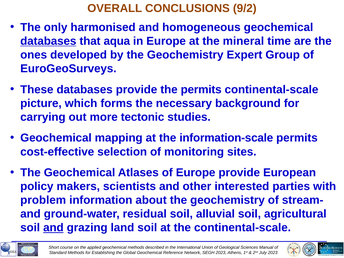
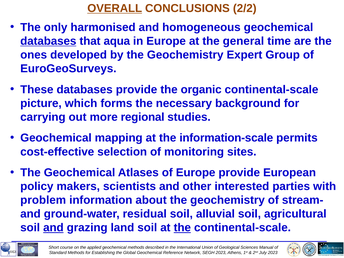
OVERALL underline: none -> present
9/2: 9/2 -> 2/2
mineral: mineral -> general
the permits: permits -> organic
tectonic: tectonic -> regional
the at (182, 228) underline: none -> present
